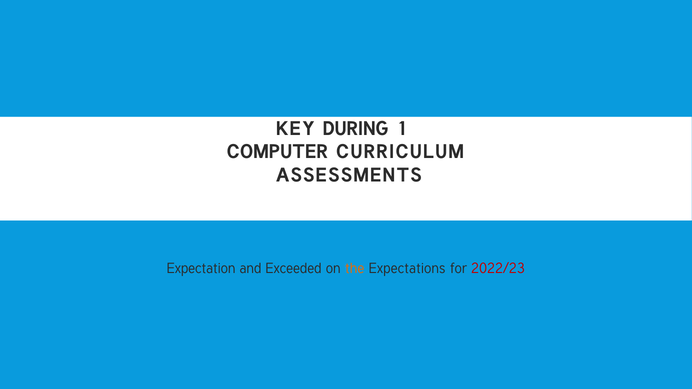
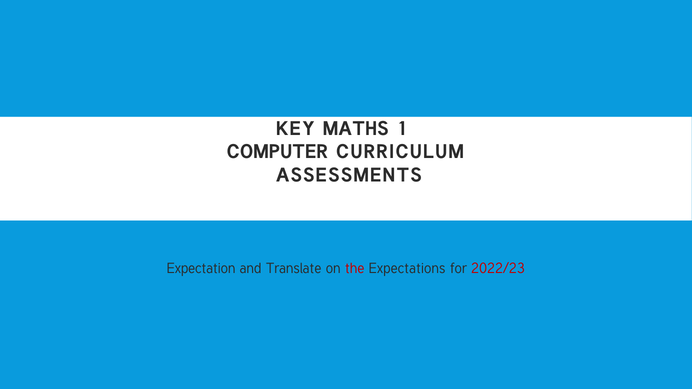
DURING: DURING -> MATHS
Exceeded: Exceeded -> Translate
the colour: orange -> red
